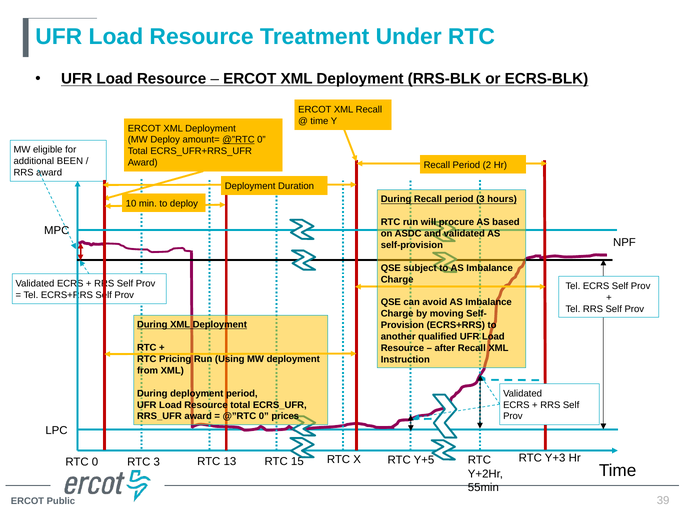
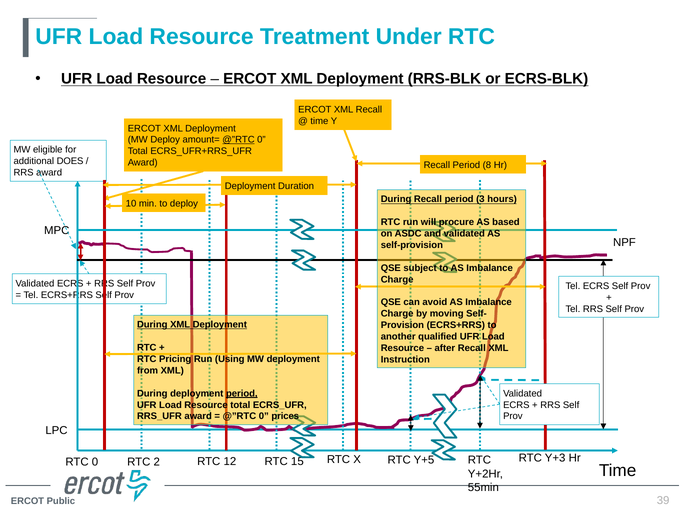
BEEN: BEEN -> DOES
2: 2 -> 8
period at (242, 394) underline: none -> present
RTC 3: 3 -> 2
13: 13 -> 12
